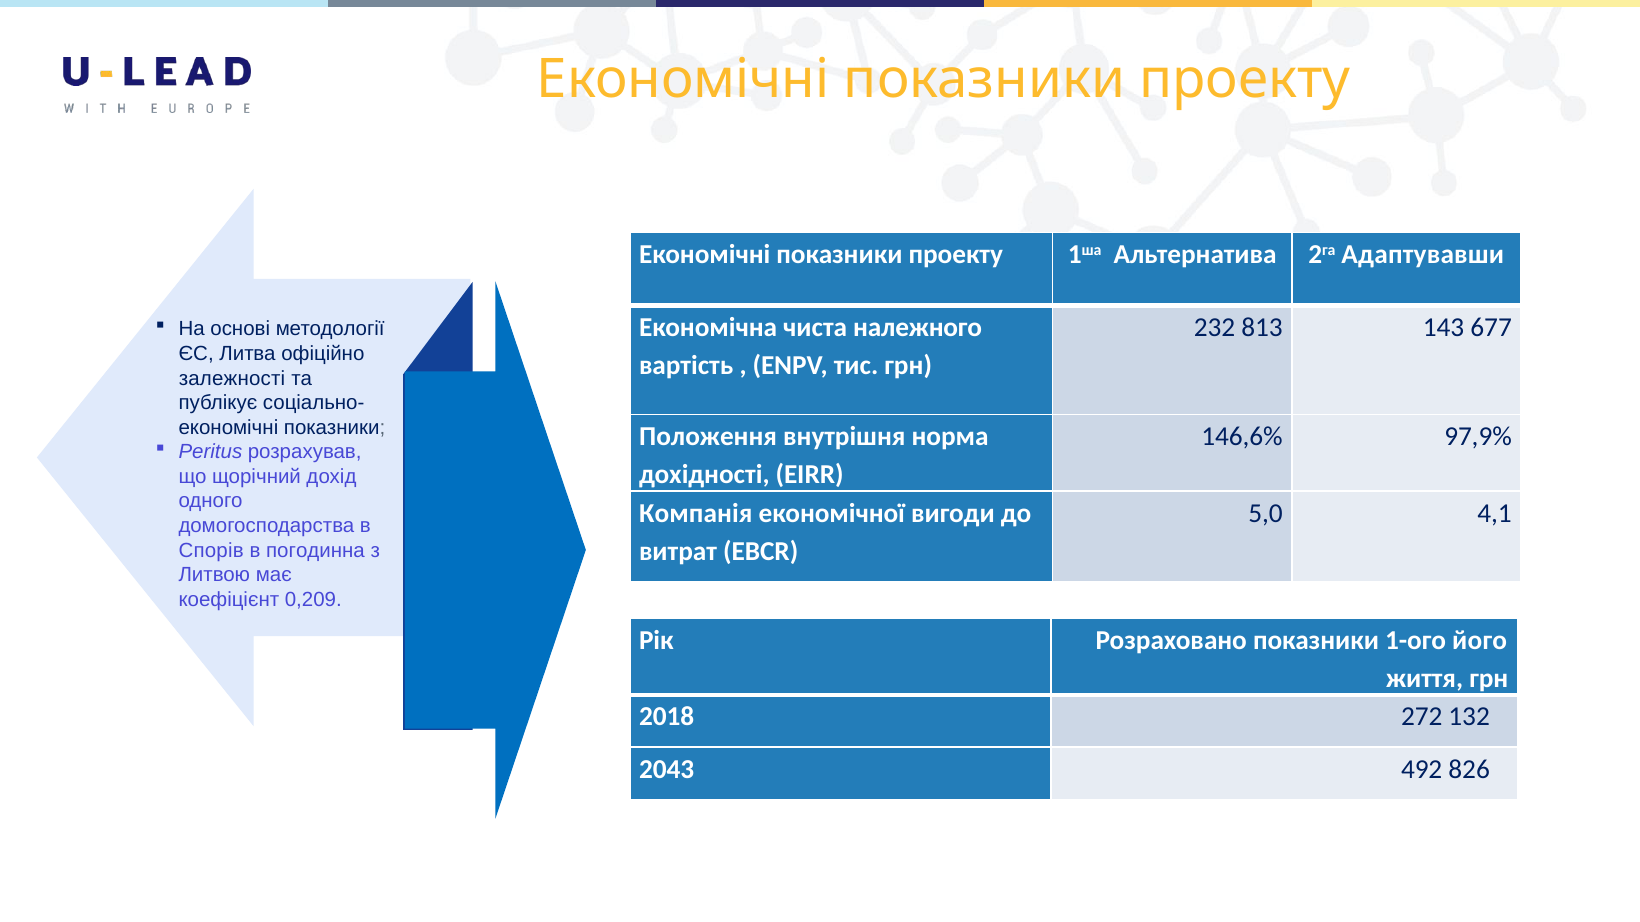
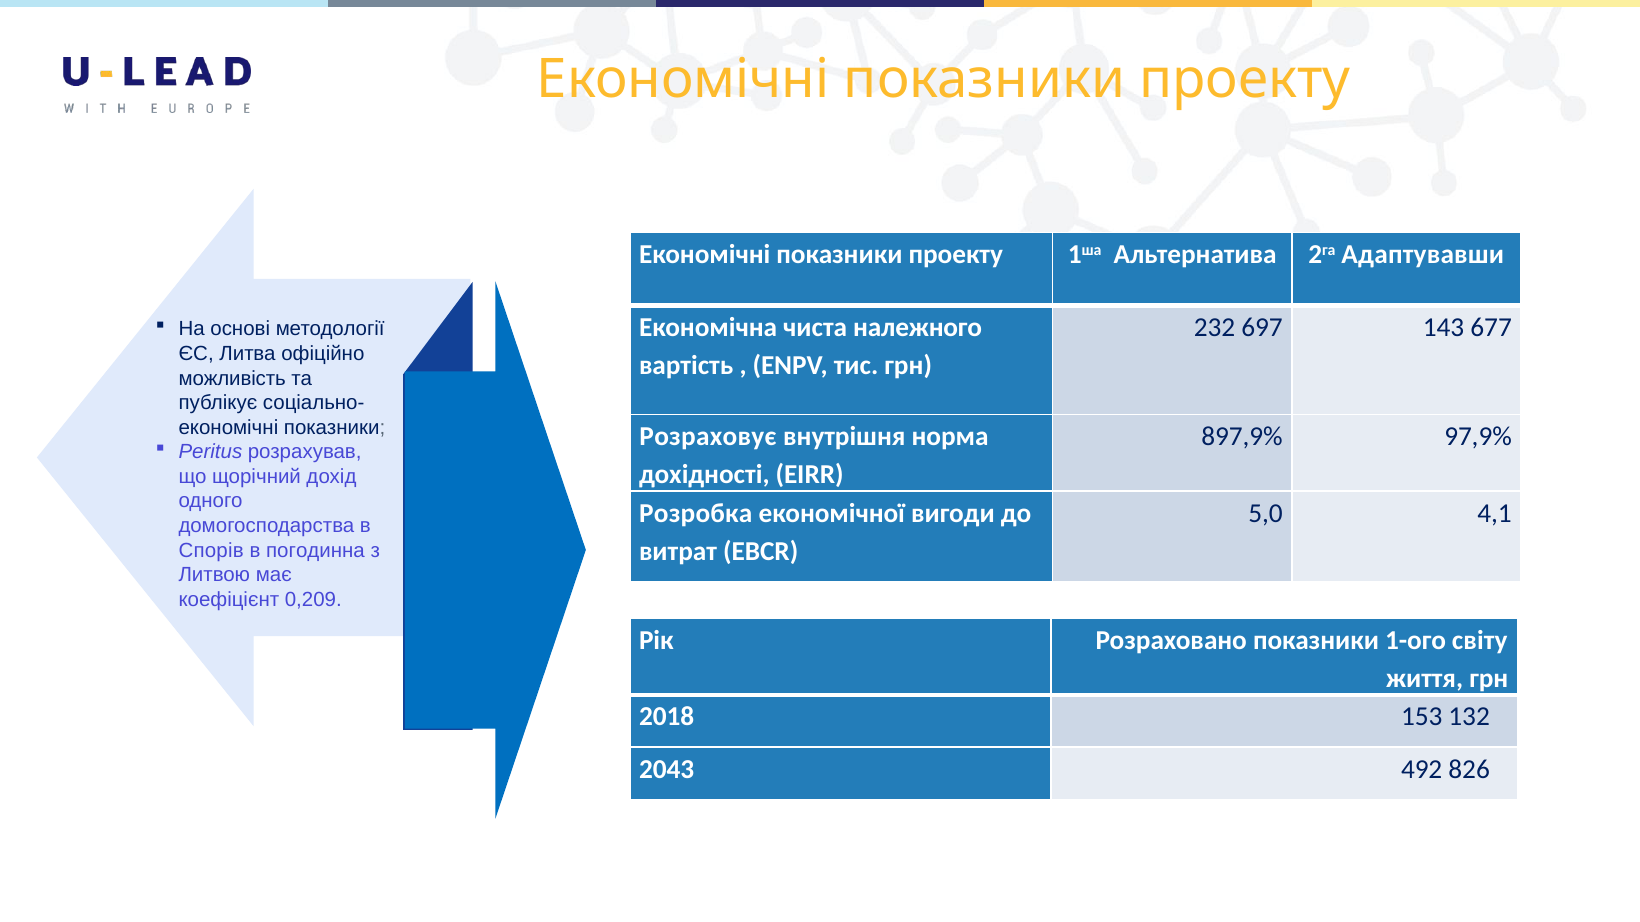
813: 813 -> 697
залежності: залежності -> можливість
Положення: Положення -> Розраховує
146,6%: 146,6% -> 897,9%
Компанія: Компанія -> Розробка
його: його -> світу
272: 272 -> 153
